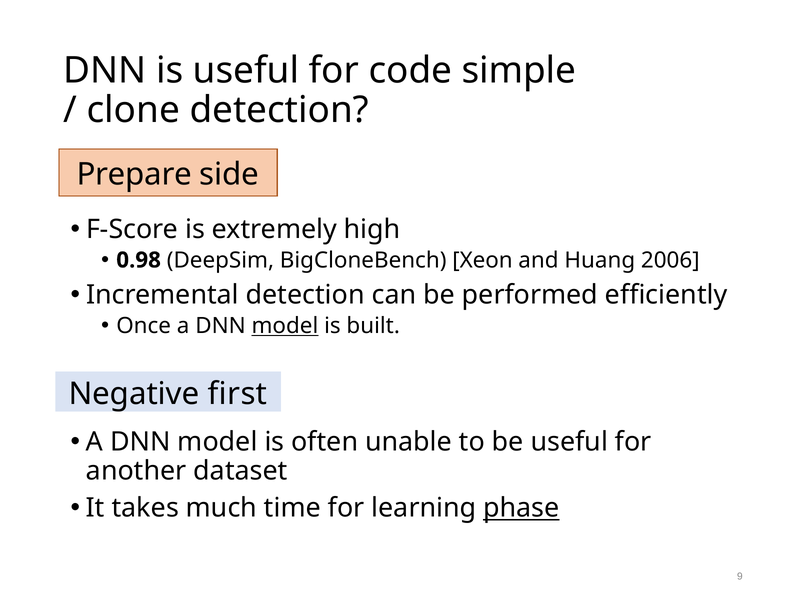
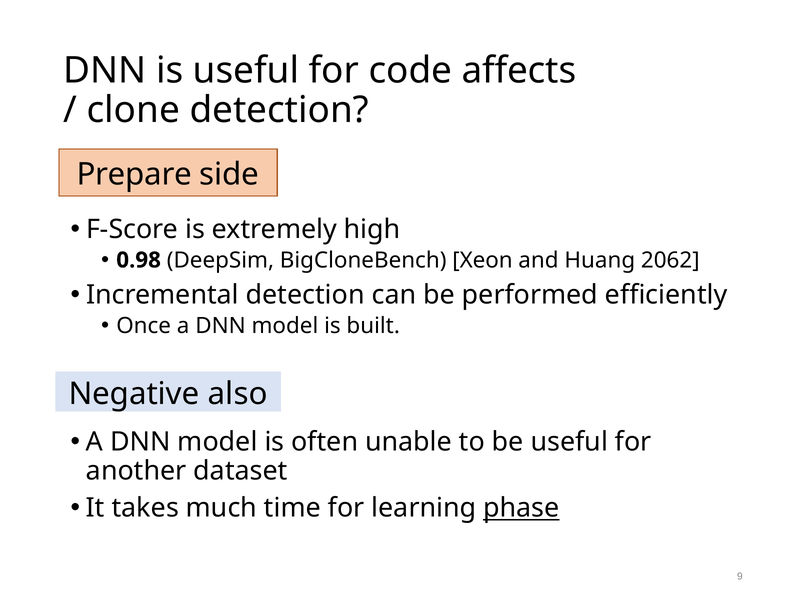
simple: simple -> affects
2006: 2006 -> 2062
model at (285, 326) underline: present -> none
first: first -> also
